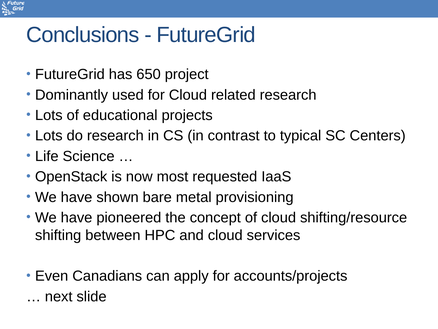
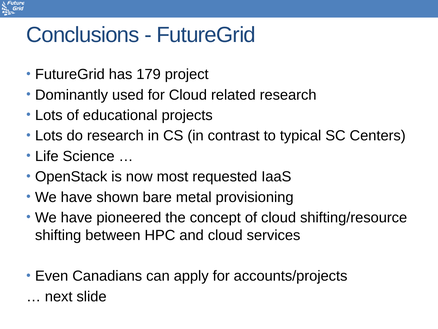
650: 650 -> 179
